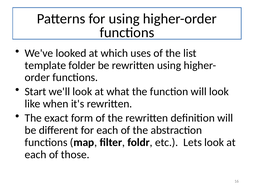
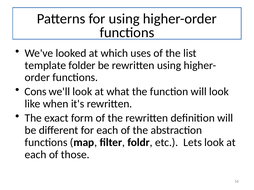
Start: Start -> Cons
